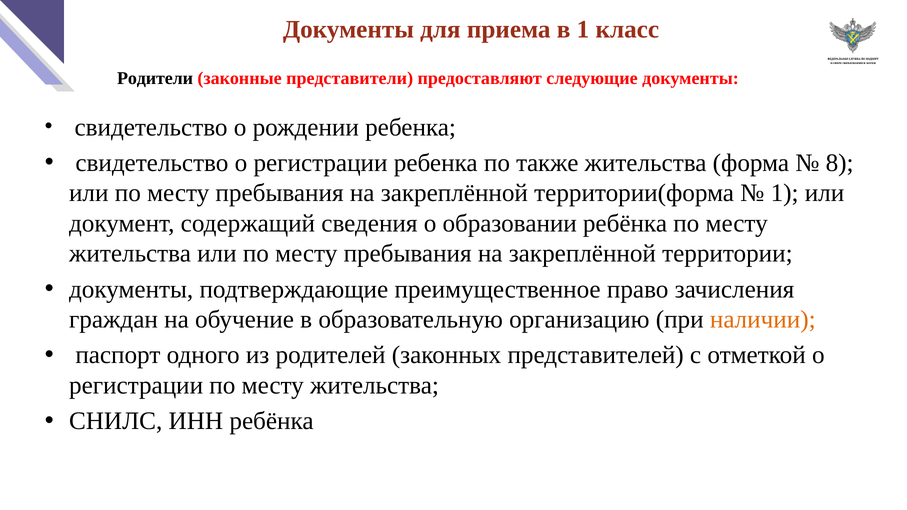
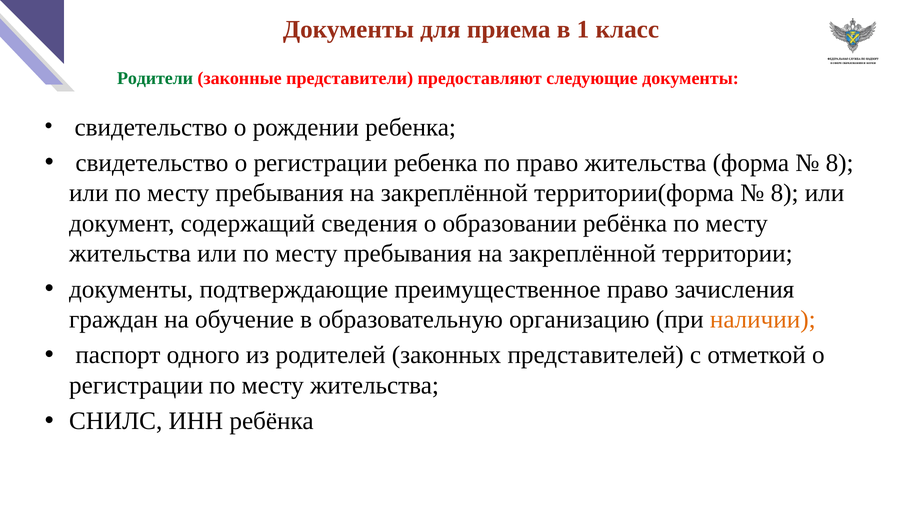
Родители colour: black -> green
по также: также -> право
1 at (785, 193): 1 -> 8
